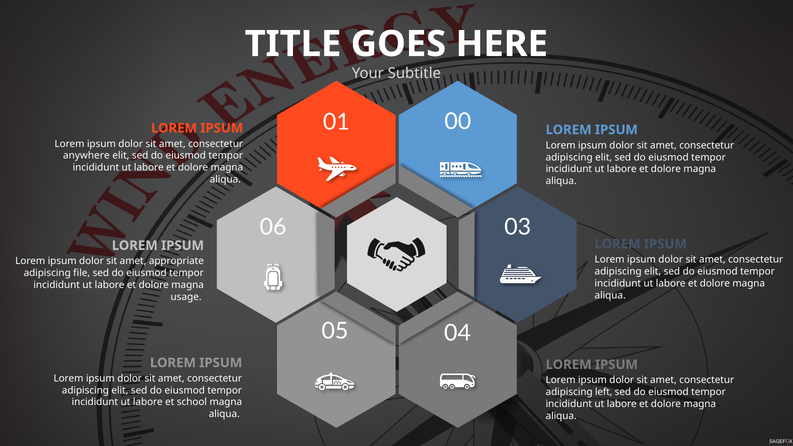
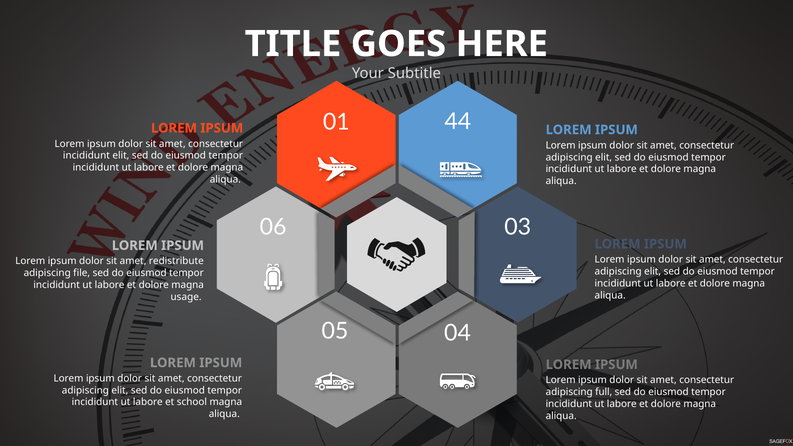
00: 00 -> 44
anywhere at (86, 156): anywhere -> incididunt
appropriate: appropriate -> redistribute
left: left -> full
